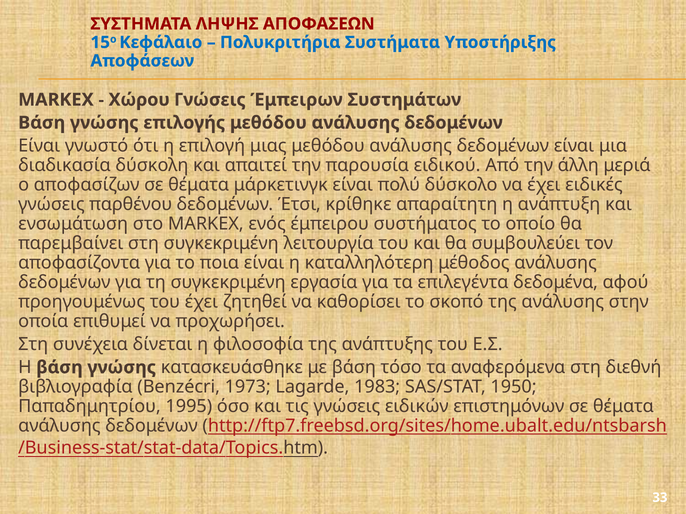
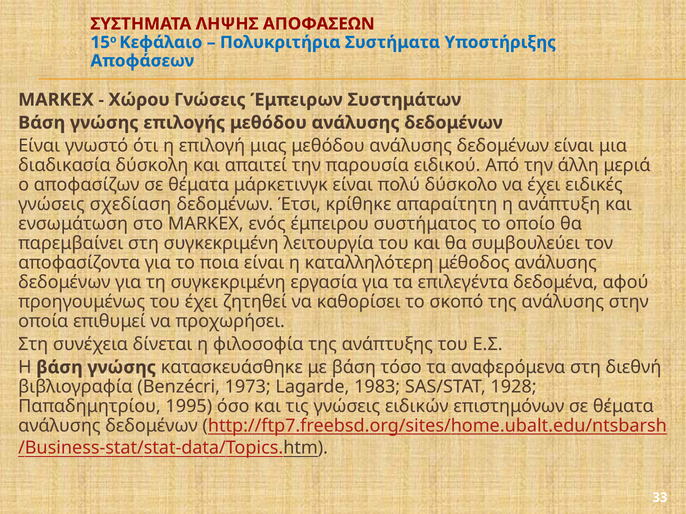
παρθένου: παρθένου -> σχεδίαση
1950: 1950 -> 1928
